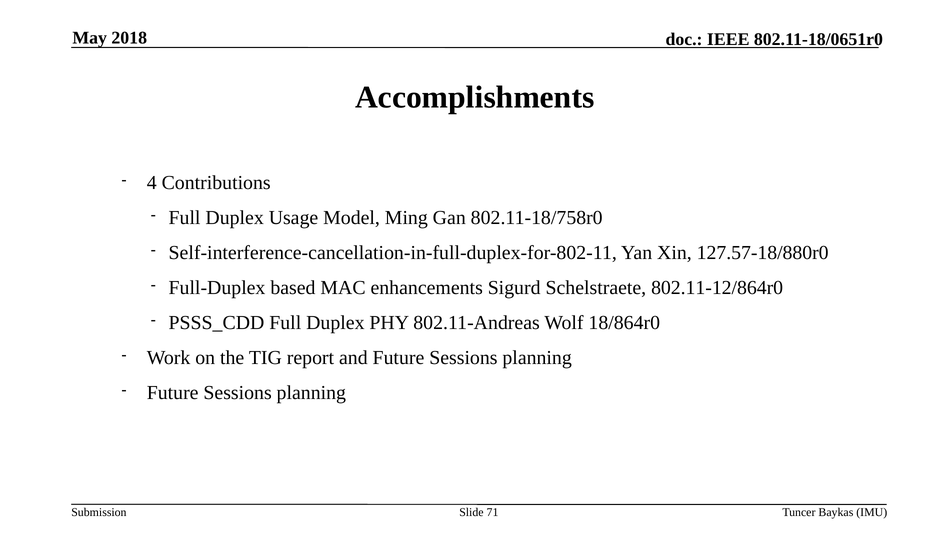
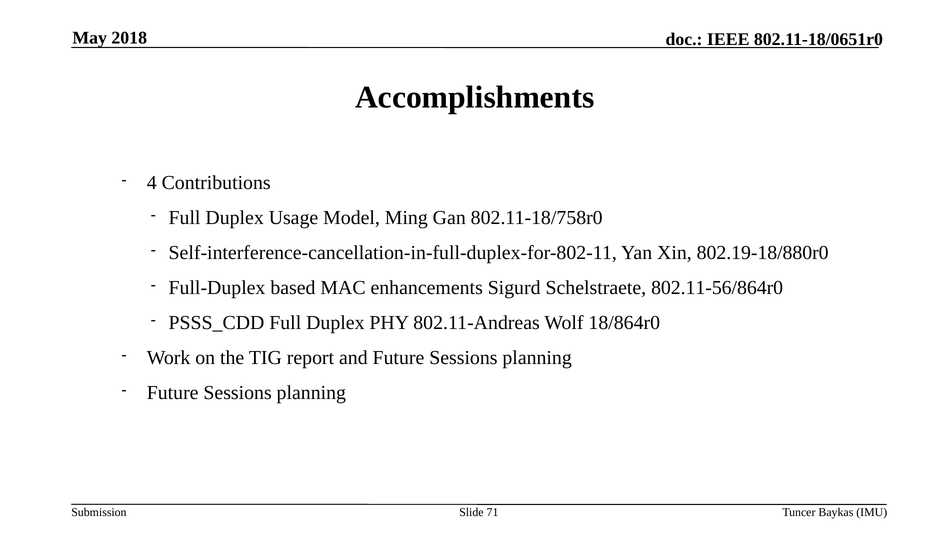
127.57-18/880r0: 127.57-18/880r0 -> 802.19-18/880r0
802.11-12/864r0: 802.11-12/864r0 -> 802.11-56/864r0
